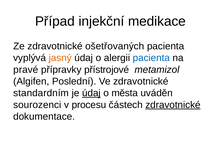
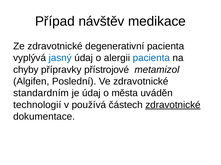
injekční: injekční -> návštěv
ošetřovaných: ošetřovaných -> degenerativní
jasný colour: orange -> blue
pravé: pravé -> chyby
údaj at (91, 94) underline: present -> none
sourozenci: sourozenci -> technologií
procesu: procesu -> používá
